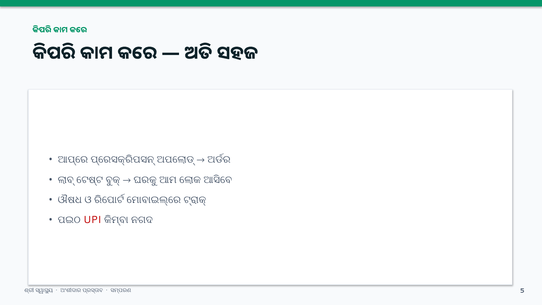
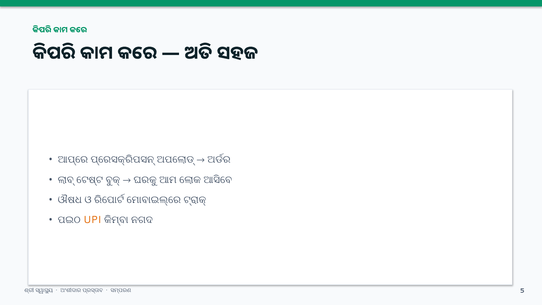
UPI colour: red -> orange
